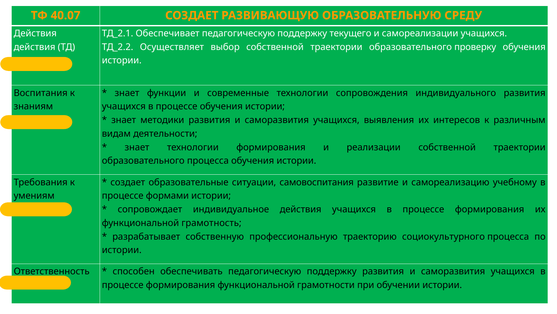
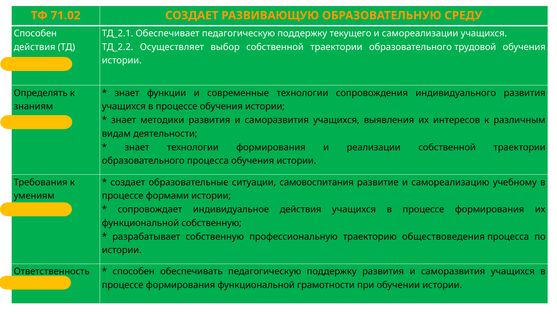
40.07: 40.07 -> 71.02
Действия at (35, 33): Действия -> Способен
проверку: проверку -> трудовой
Воспитания: Воспитания -> Определять
функциональной грамотность: грамотность -> собственную
социокультурного: социокультурного -> обществоведения
